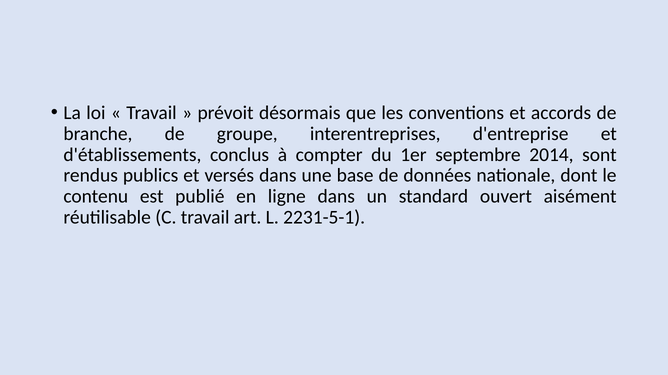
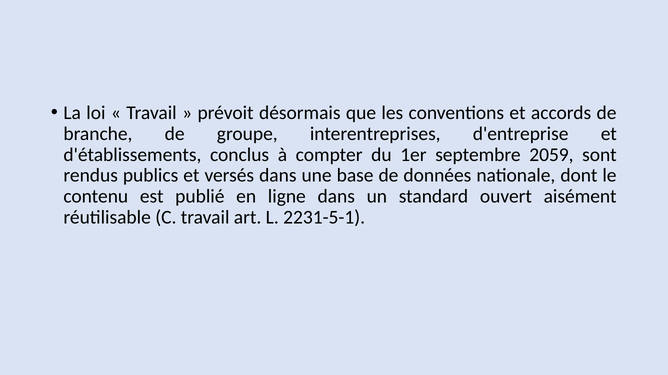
2014: 2014 -> 2059
